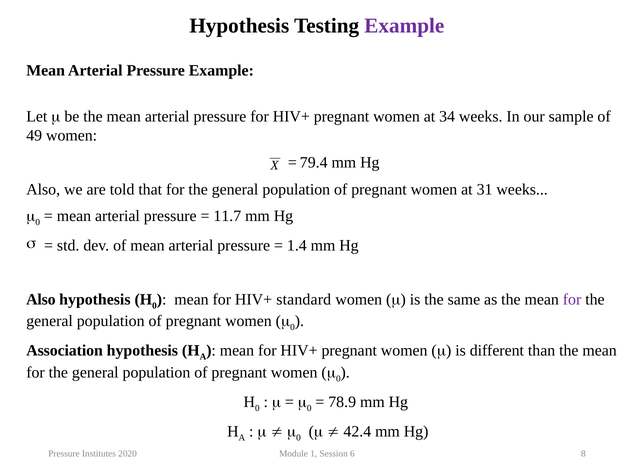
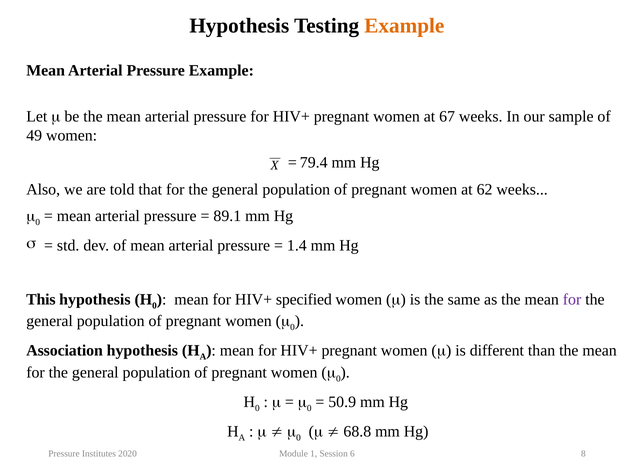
Example at (404, 26) colour: purple -> orange
34: 34 -> 67
31: 31 -> 62
11.7: 11.7 -> 89.1
Also at (41, 300): Also -> This
standard: standard -> specified
78.9: 78.9 -> 50.9
42.4: 42.4 -> 68.8
